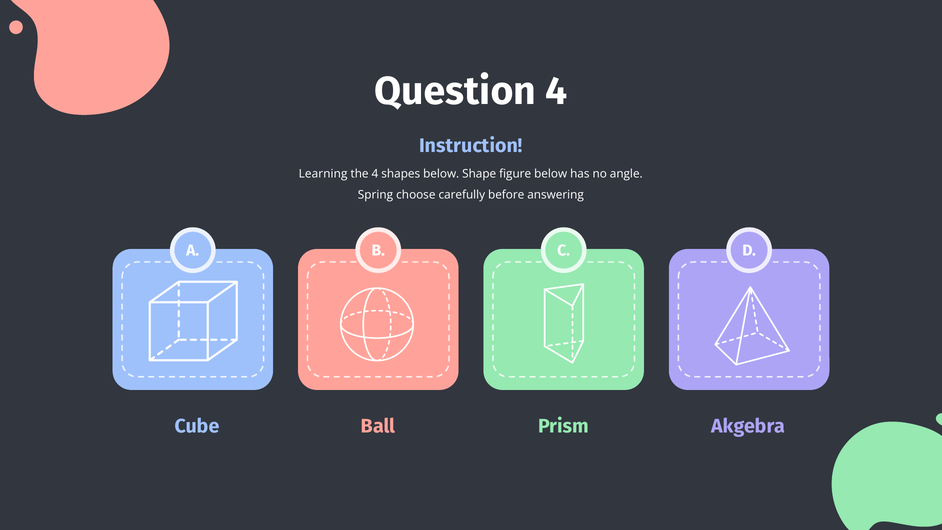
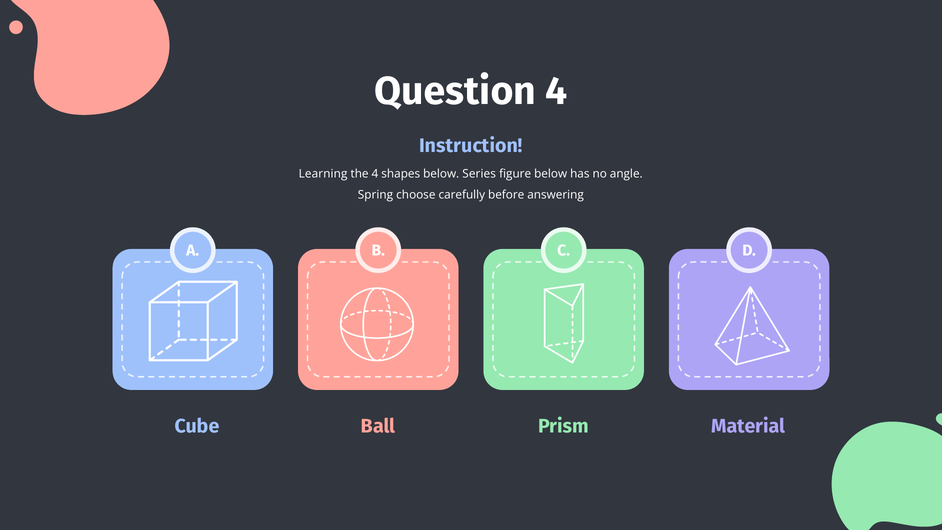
Shape: Shape -> Series
Akgebra: Akgebra -> Material
